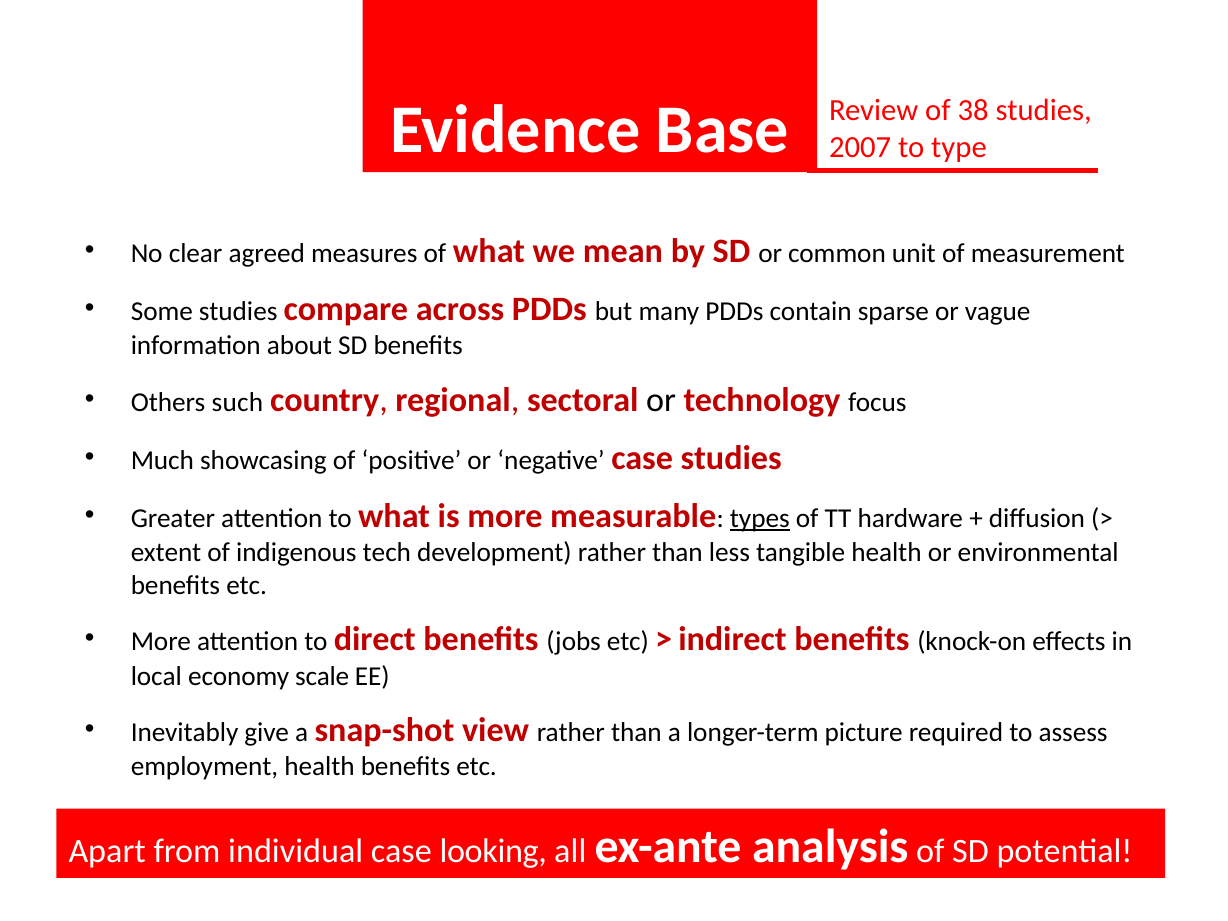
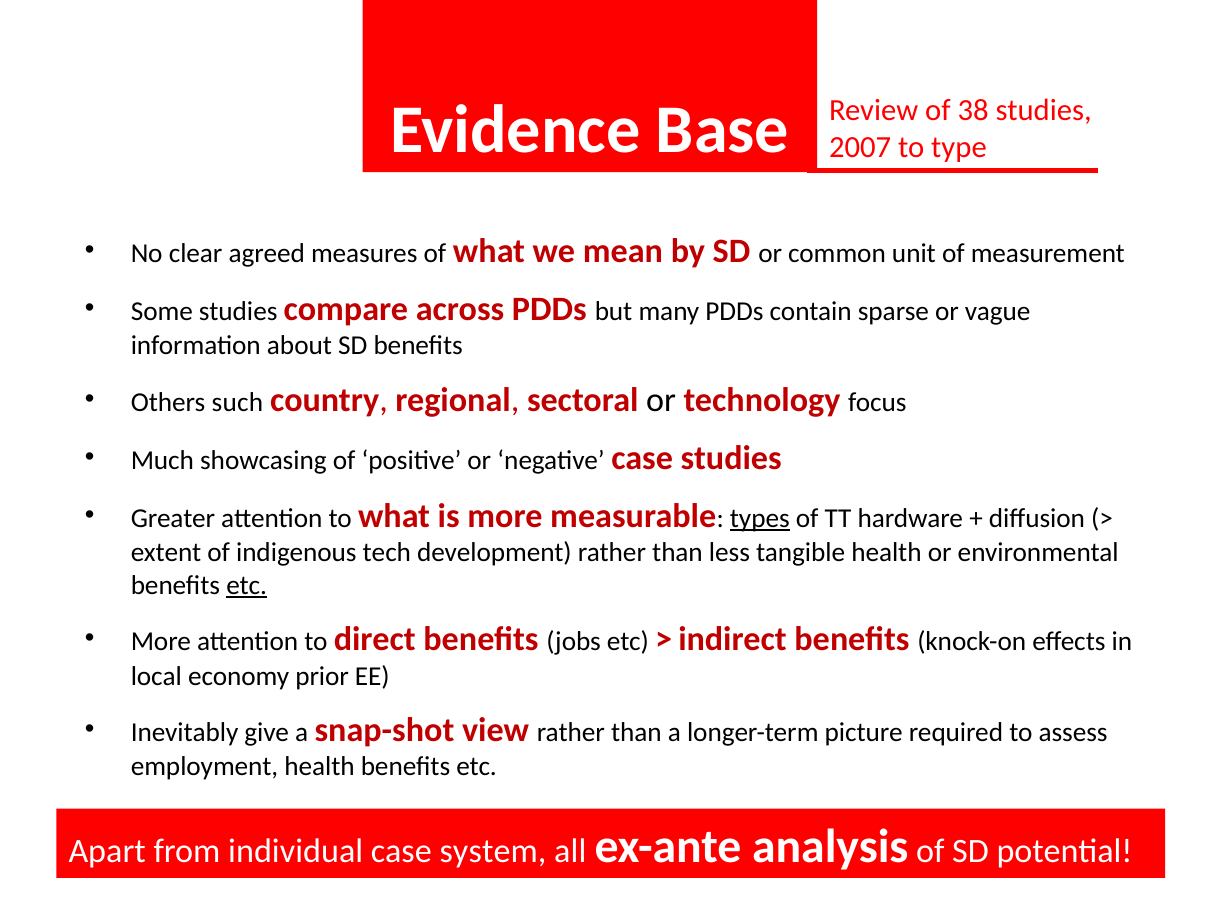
etc at (247, 585) underline: none -> present
scale: scale -> prior
looking: looking -> system
